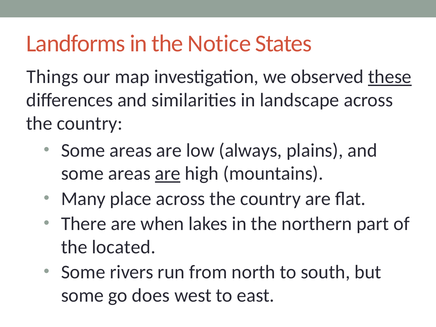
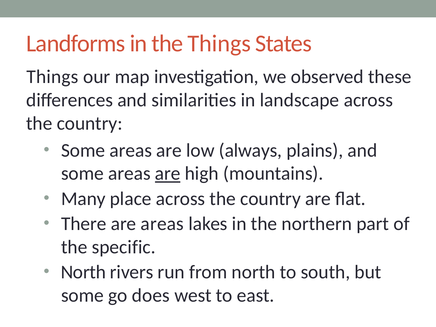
the Notice: Notice -> Things
these underline: present -> none
are when: when -> areas
located: located -> specific
Some at (83, 272): Some -> North
